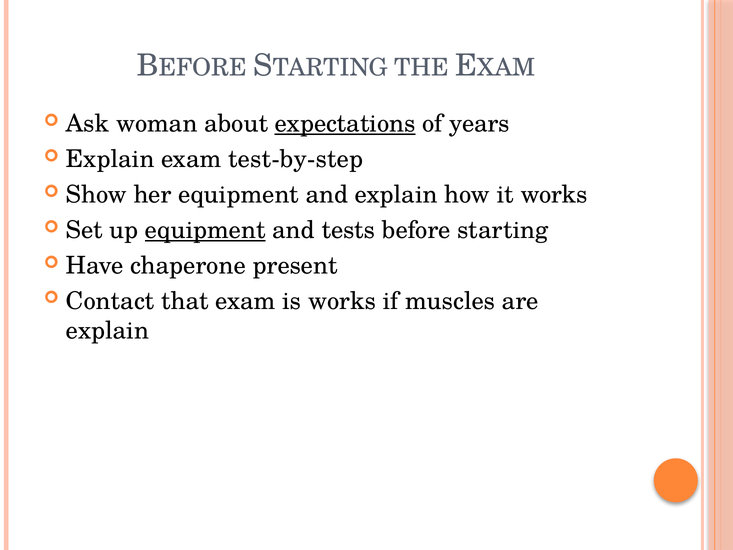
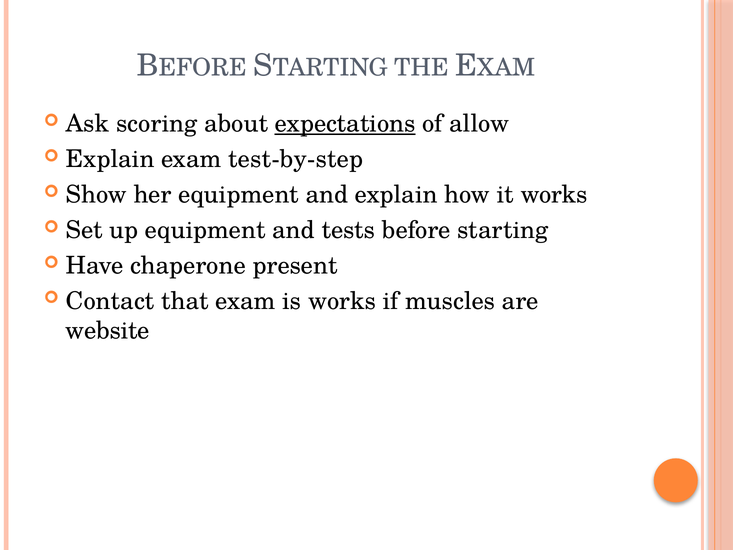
woman: woman -> scoring
years: years -> allow
equipment at (205, 230) underline: present -> none
explain at (107, 330): explain -> website
